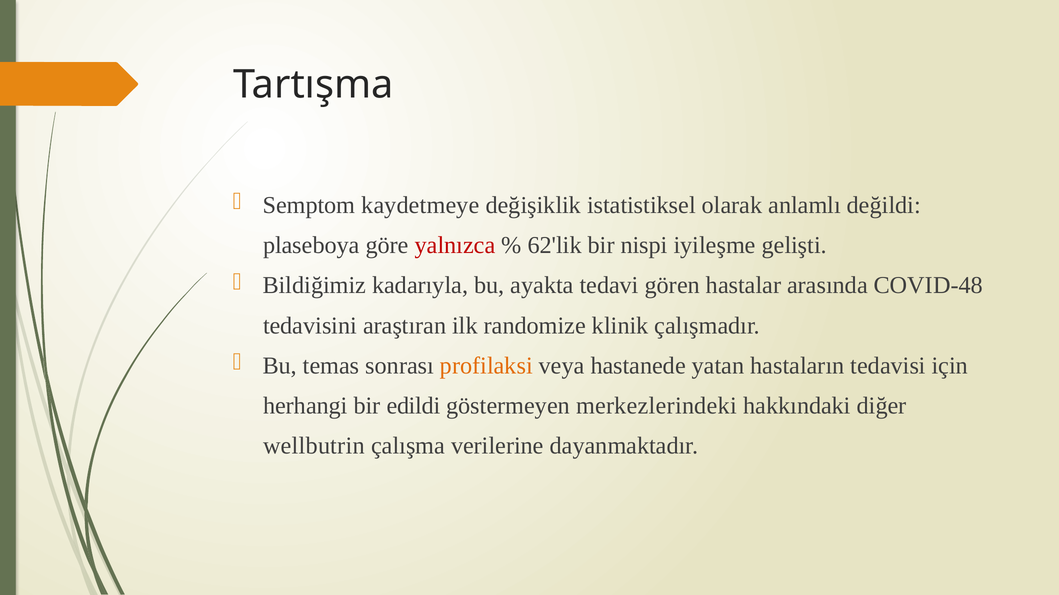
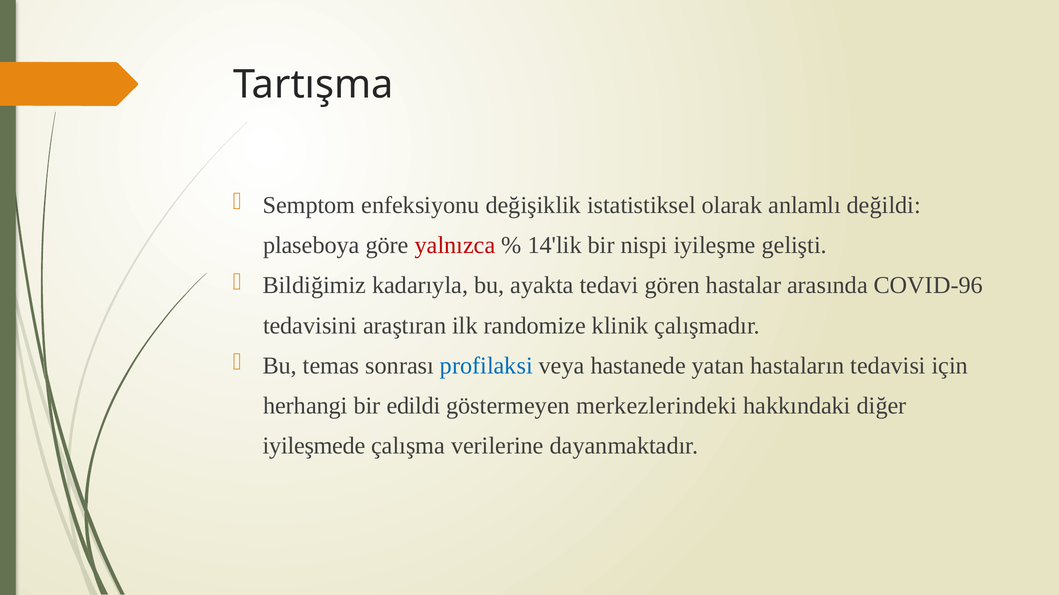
kaydetmeye: kaydetmeye -> enfeksiyonu
62'lik: 62'lik -> 14'lik
COVID-48: COVID-48 -> COVID-96
profilaksi colour: orange -> blue
wellbutrin: wellbutrin -> iyileşmede
